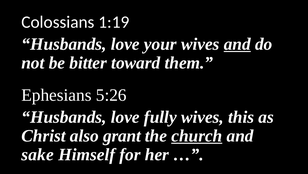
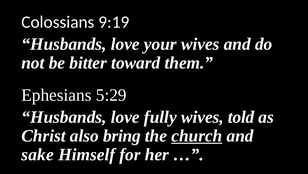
1:19: 1:19 -> 9:19
and at (237, 44) underline: present -> none
5:26: 5:26 -> 5:29
this: this -> told
grant: grant -> bring
